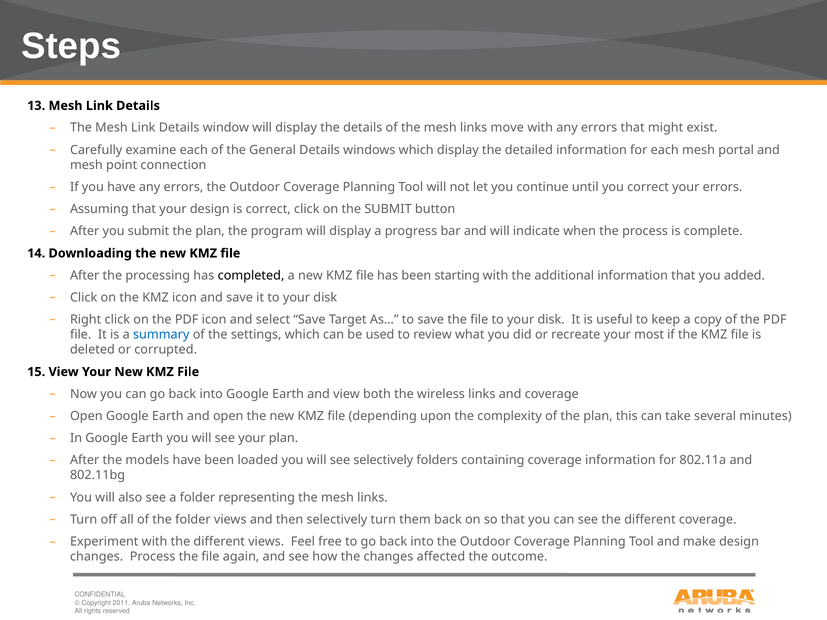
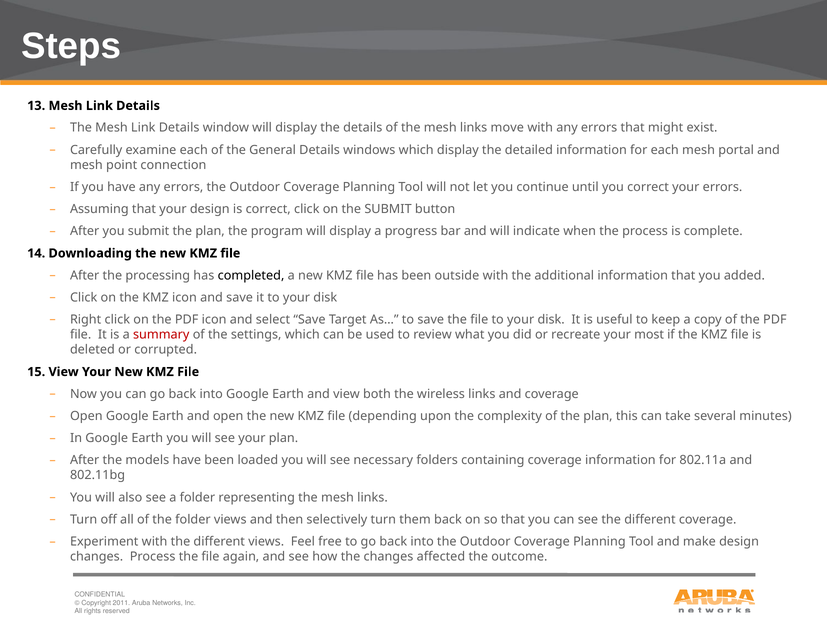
starting: starting -> outside
summary colour: blue -> red
see selectively: selectively -> necessary
